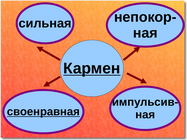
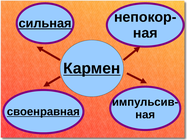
сильная underline: none -> present
